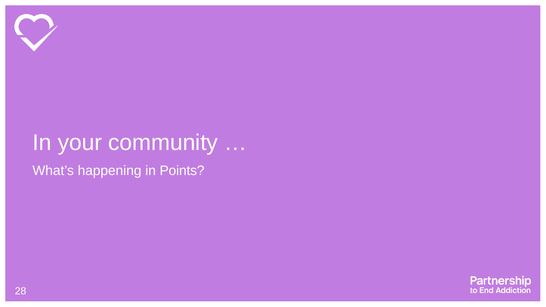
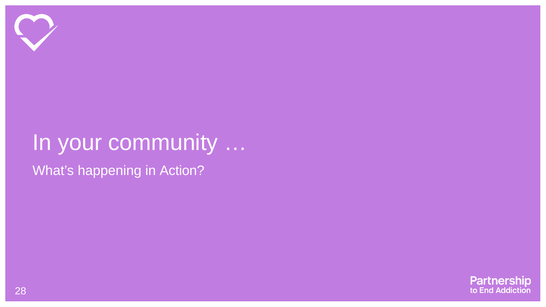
Points: Points -> Action
